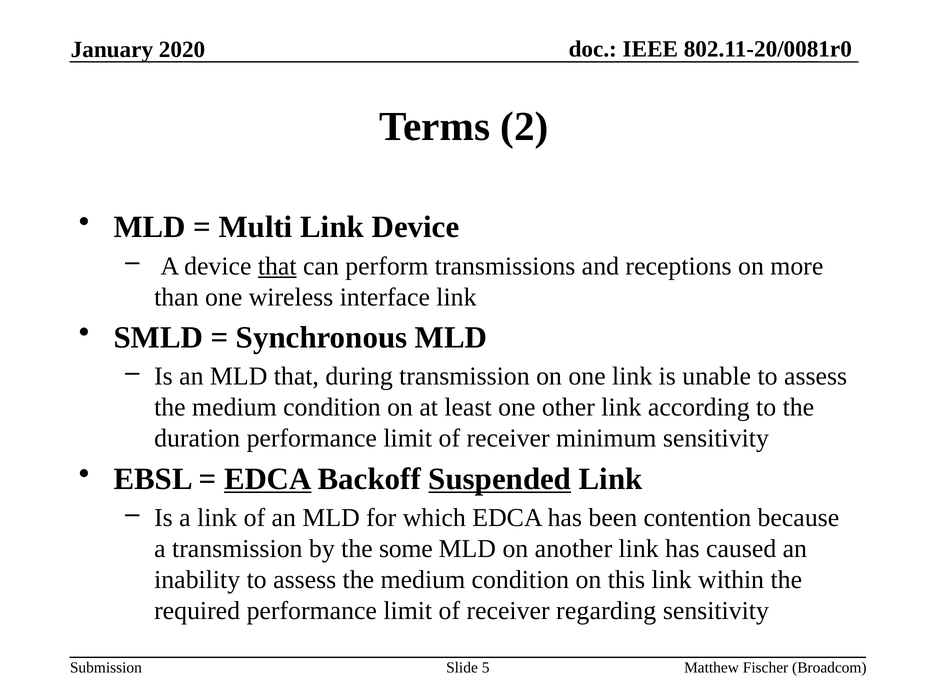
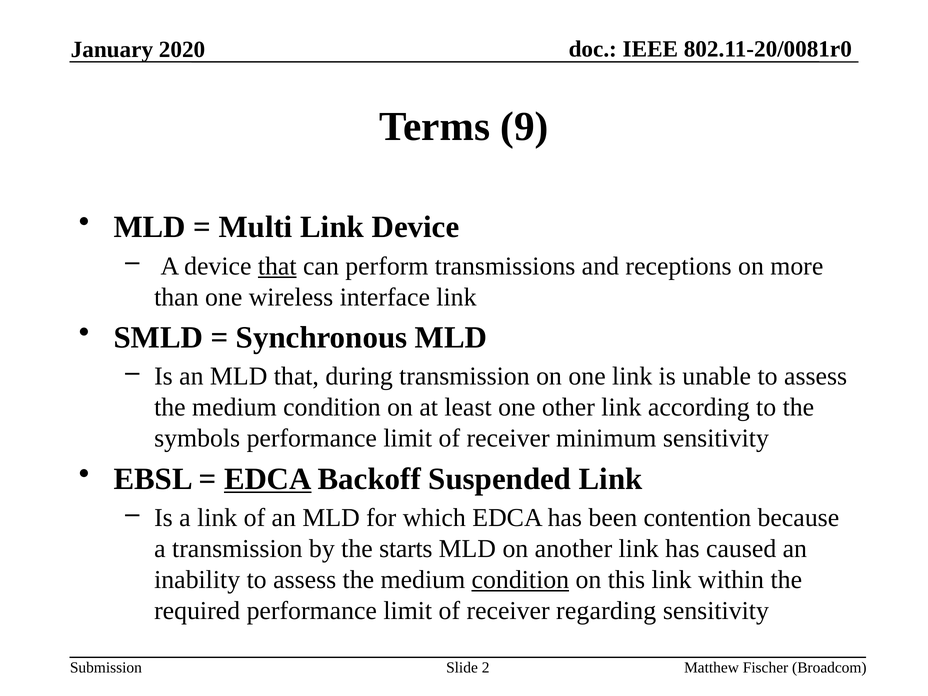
2: 2 -> 9
duration: duration -> symbols
Suspended underline: present -> none
some: some -> starts
condition at (520, 580) underline: none -> present
5: 5 -> 2
